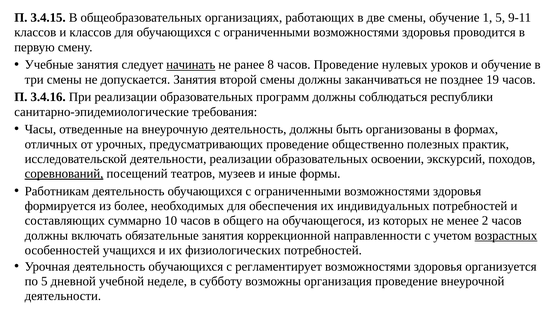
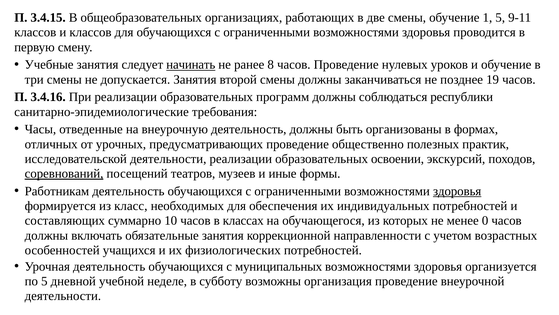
здоровья at (457, 191) underline: none -> present
более: более -> класс
общего: общего -> классах
2: 2 -> 0
возрастных underline: present -> none
регламентирует: регламентирует -> муниципальных
